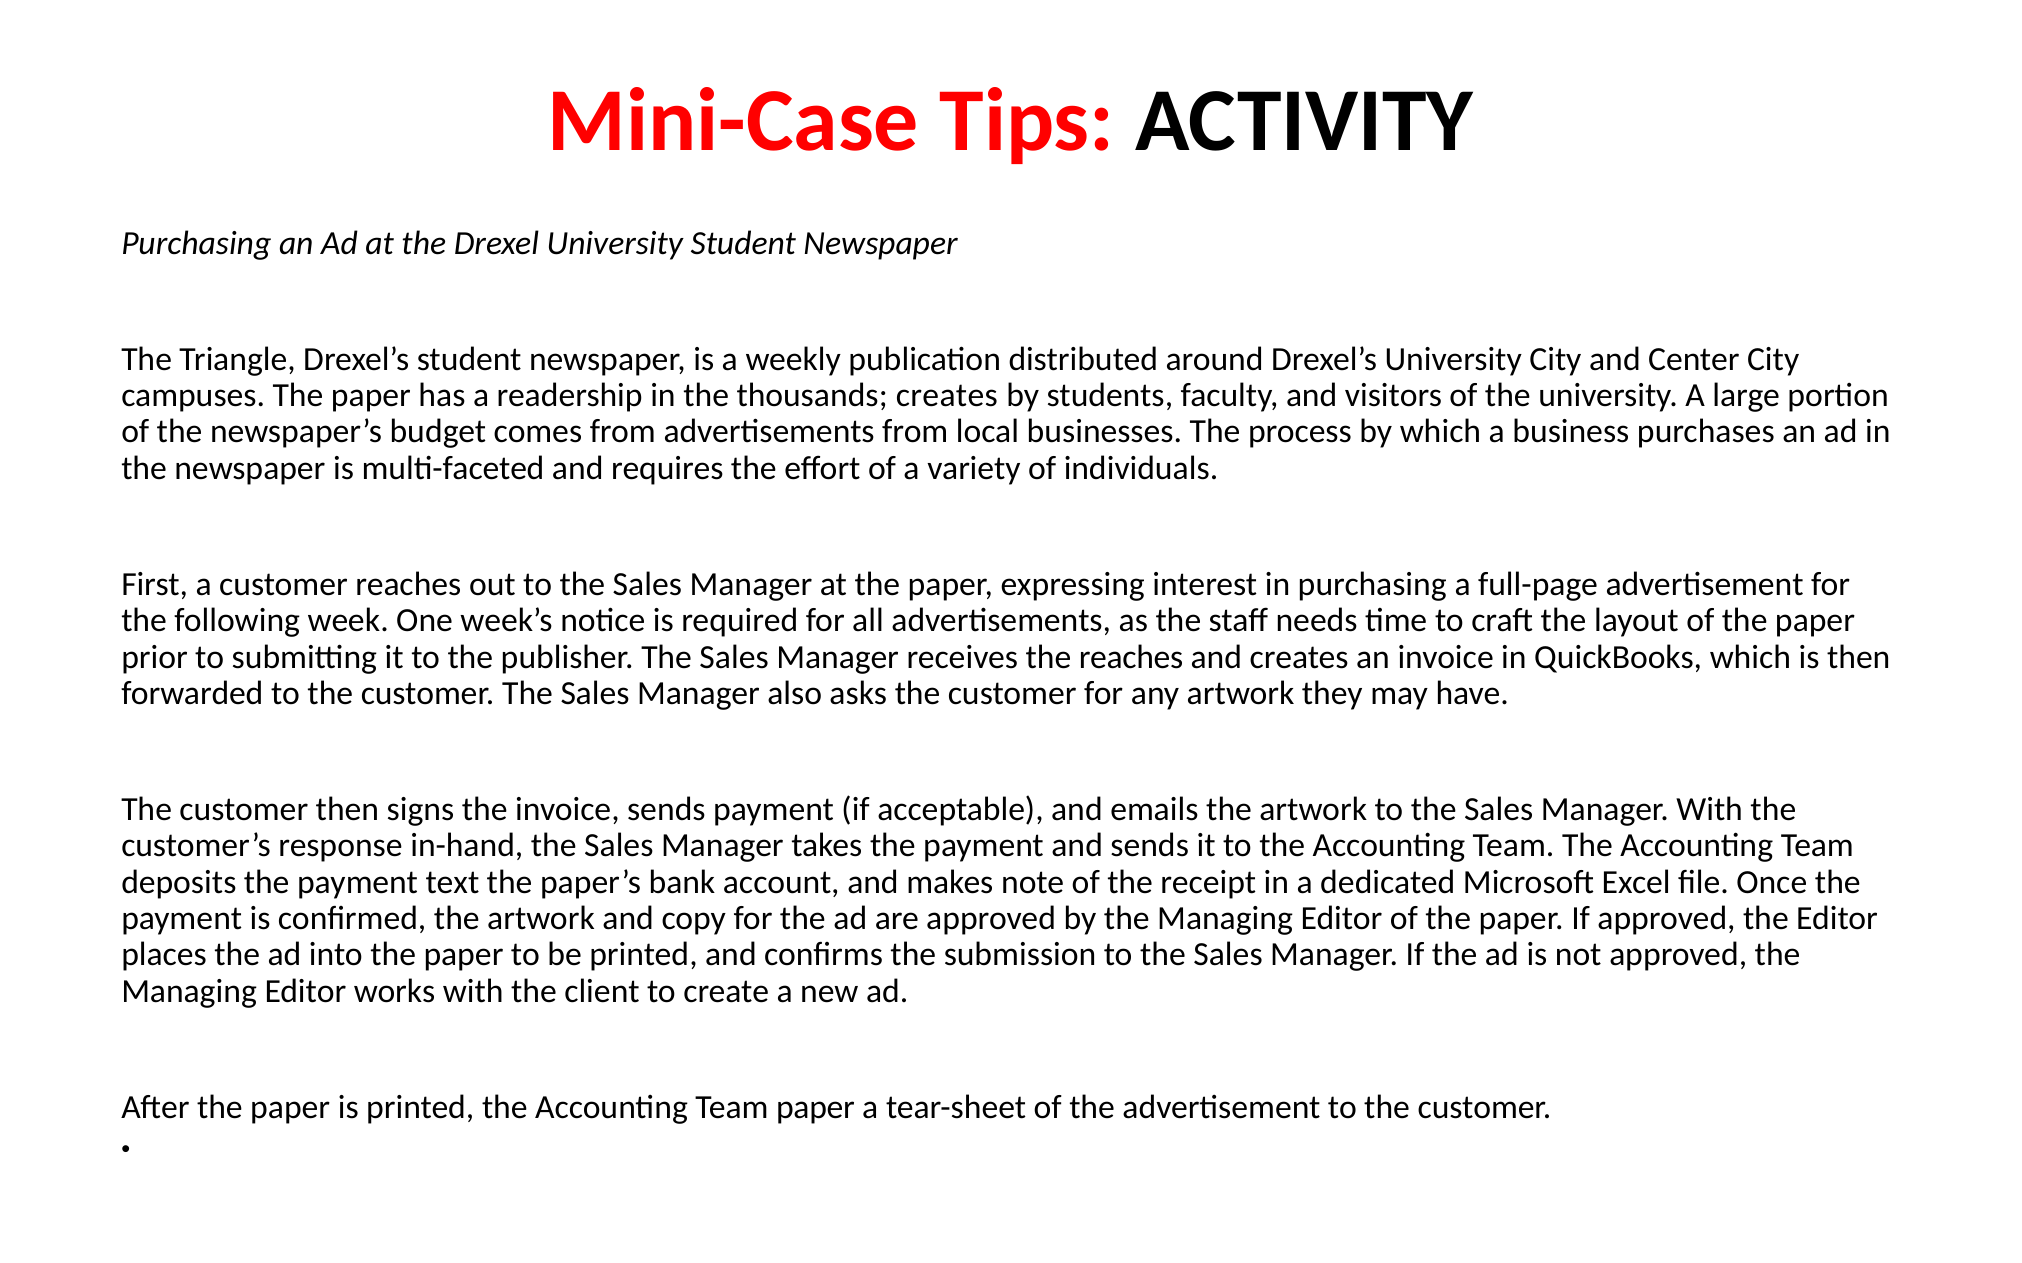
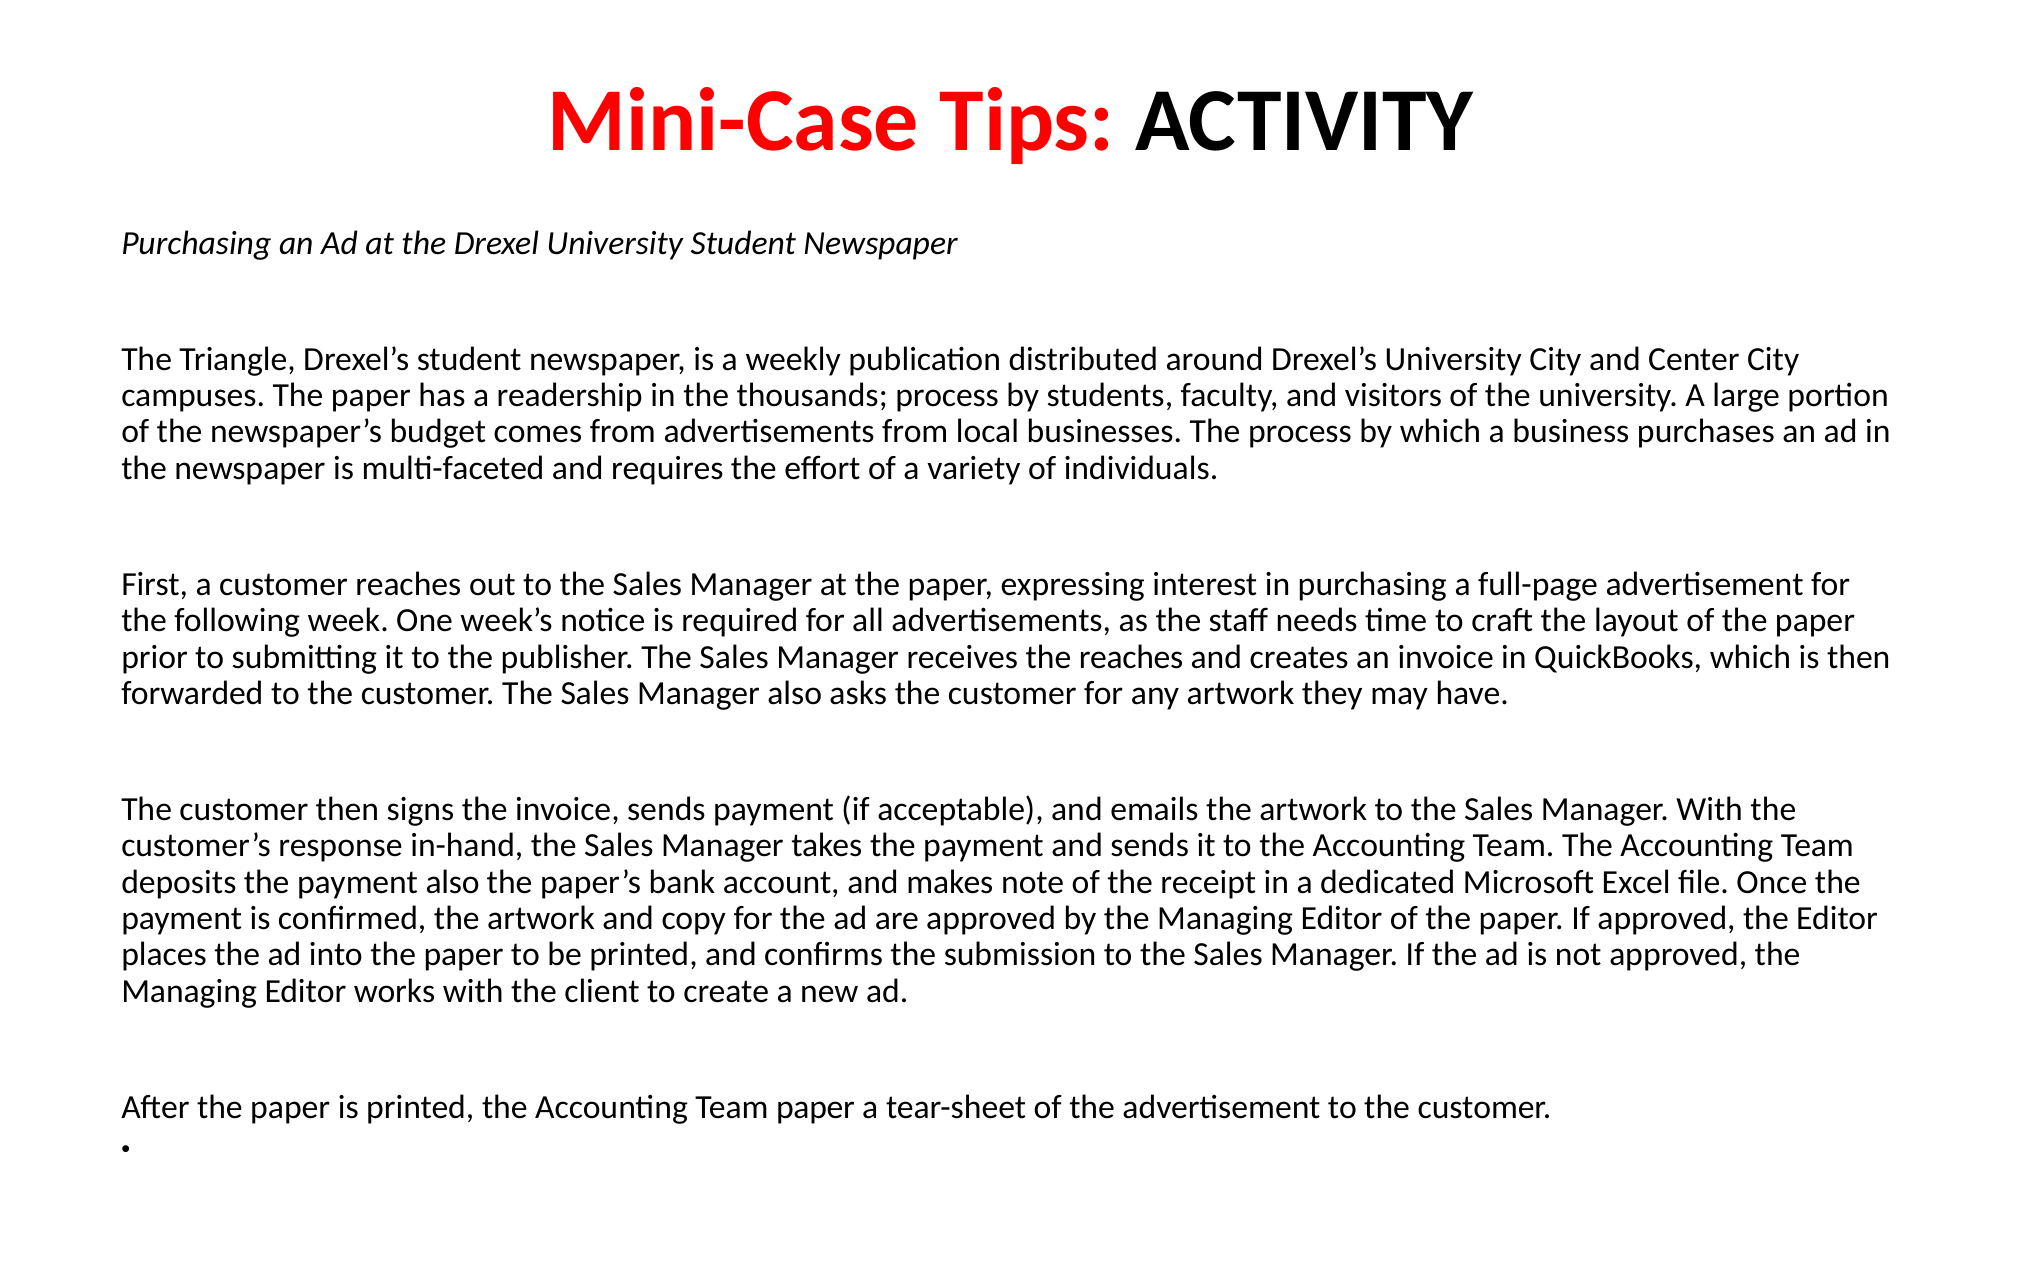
thousands creates: creates -> process
payment text: text -> also
